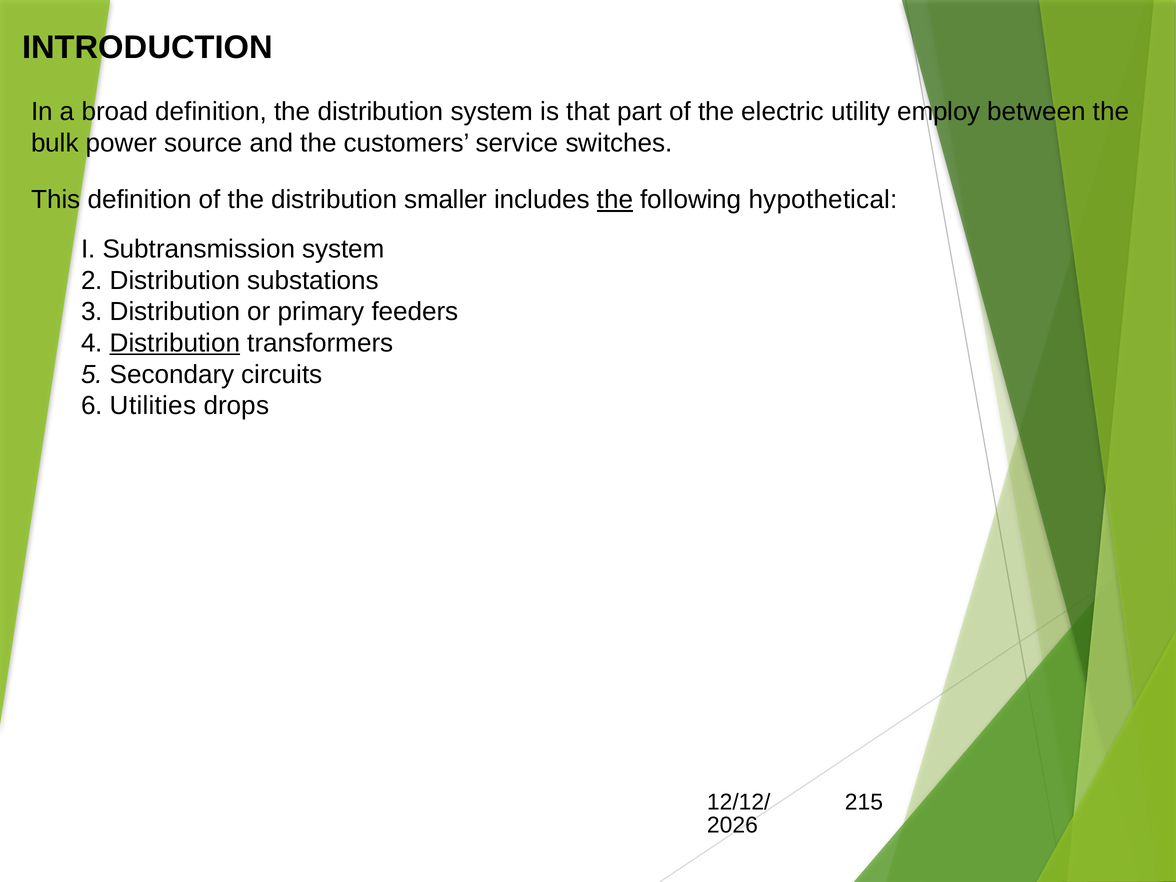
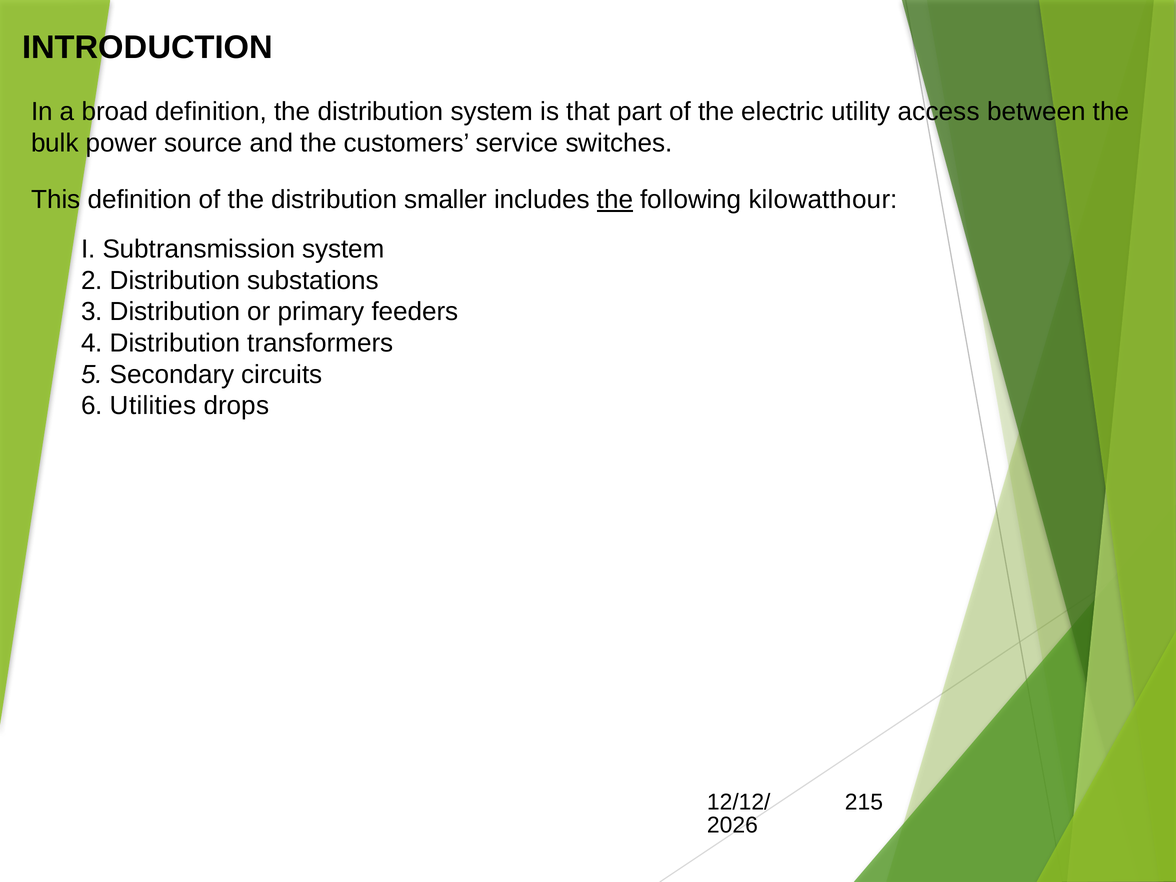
employ: employ -> access
hypothetical: hypothetical -> kilowatthour
Distribution at (175, 343) underline: present -> none
